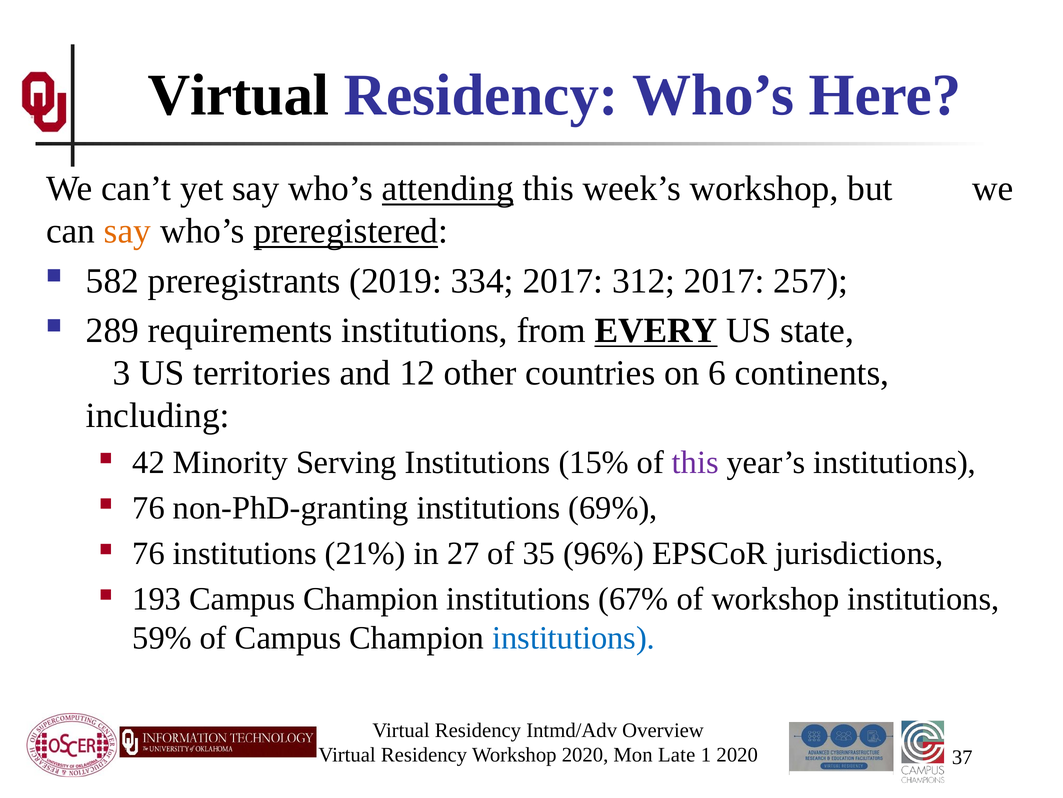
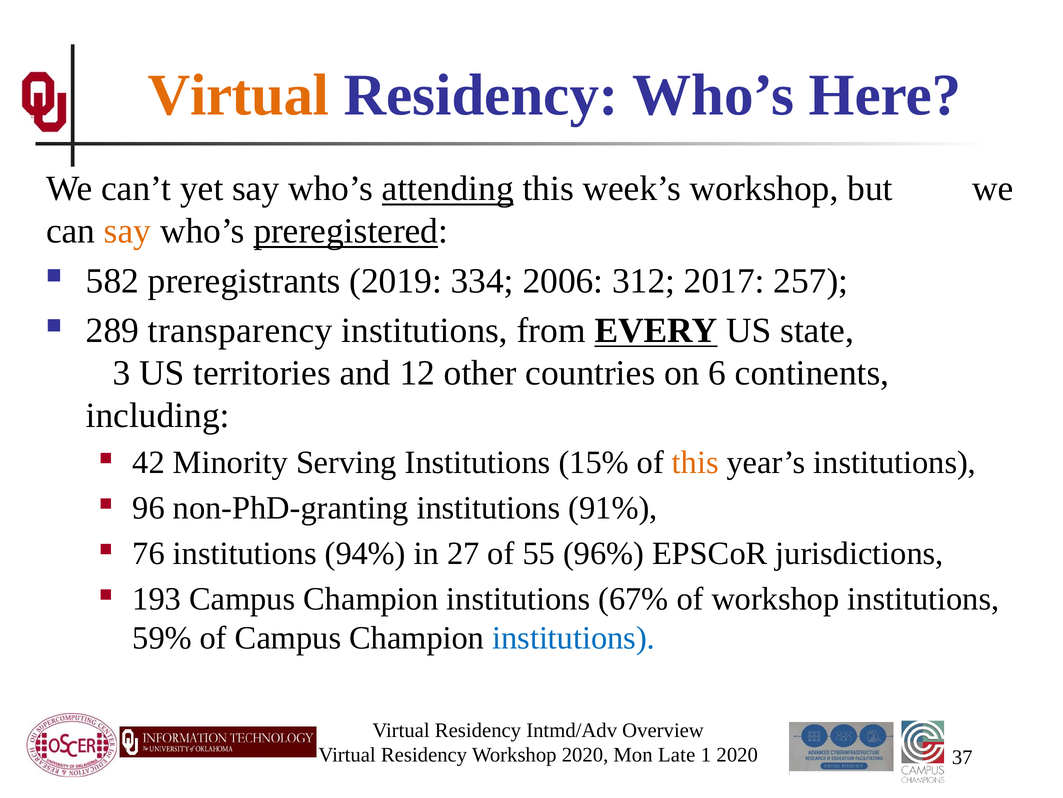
Virtual at (238, 95) colour: black -> orange
334 2017: 2017 -> 2006
requirements: requirements -> transparency
this at (695, 462) colour: purple -> orange
76 at (149, 508): 76 -> 96
69%: 69% -> 91%
21%: 21% -> 94%
35: 35 -> 55
